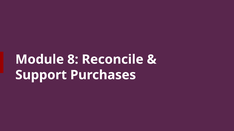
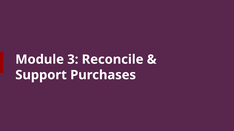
8: 8 -> 3
